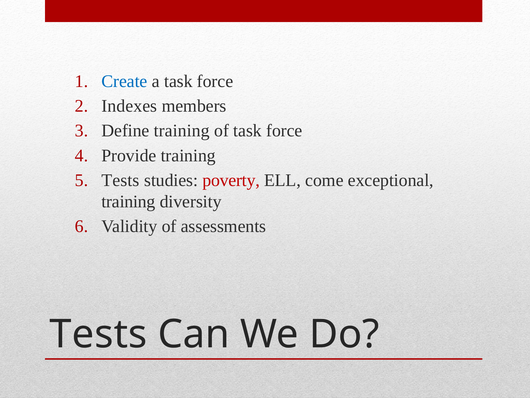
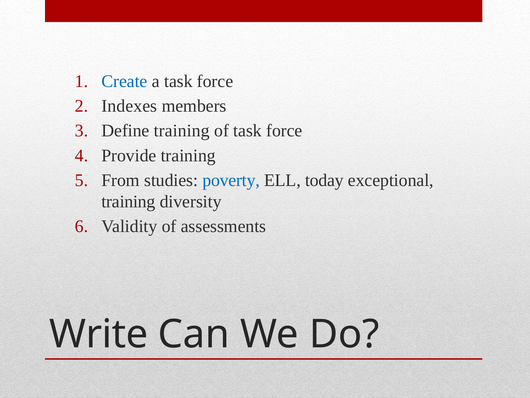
Tests at (120, 180): Tests -> From
poverty colour: red -> blue
come: come -> today
Tests at (98, 334): Tests -> Write
